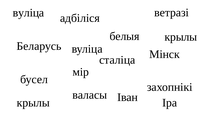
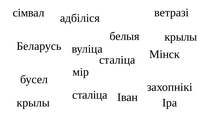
вуліца at (28, 13): вуліца -> сімвал
валасы at (90, 95): валасы -> сталіца
